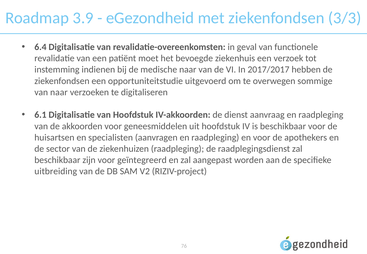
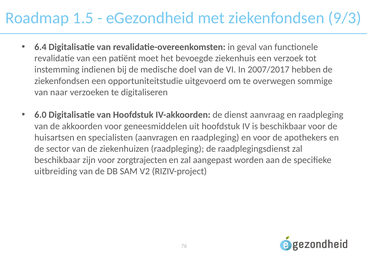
3.9: 3.9 -> 1.5
3/3: 3/3 -> 9/3
medische naar: naar -> doel
2017/2017: 2017/2017 -> 2007/2017
6.1: 6.1 -> 6.0
geïntegreerd: geïntegreerd -> zorgtrajecten
